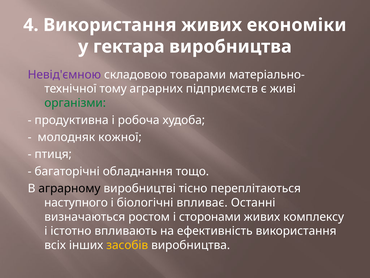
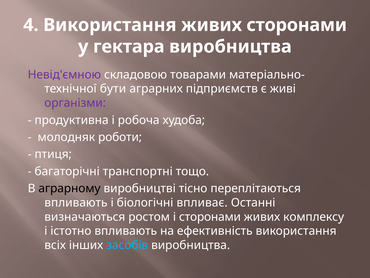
живих економіки: економіки -> сторонами
тому: тому -> бути
організми colour: green -> purple
кожної: кожної -> роботи
обладнання: обладнання -> транспортні
наступного at (76, 202): наступного -> впливають
засобів colour: yellow -> light blue
